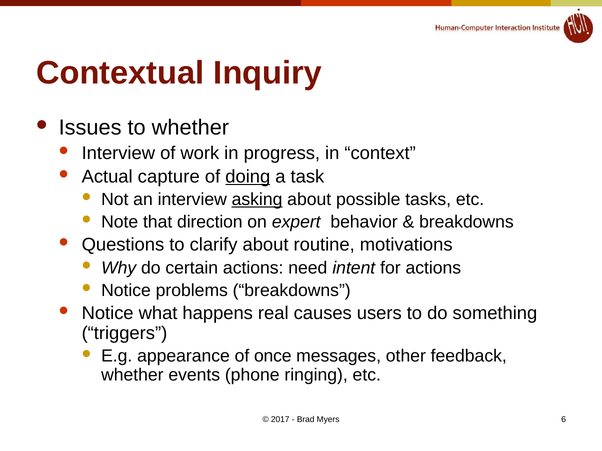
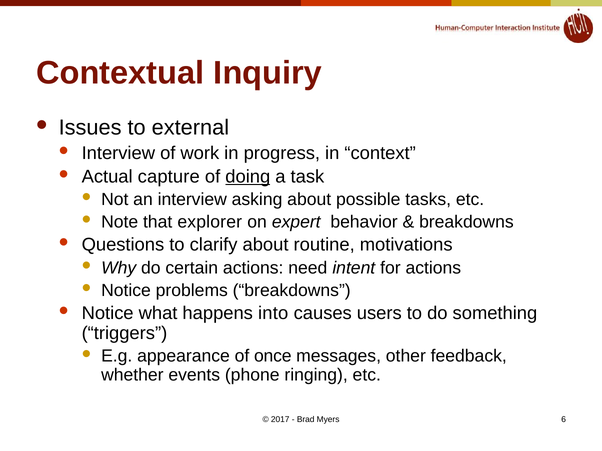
to whether: whether -> external
asking underline: present -> none
direction: direction -> explorer
real: real -> into
